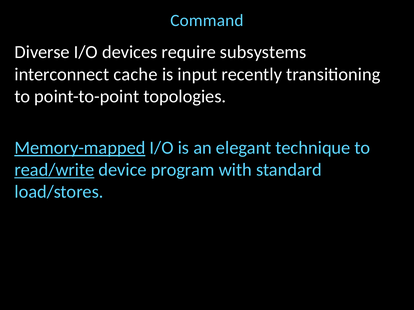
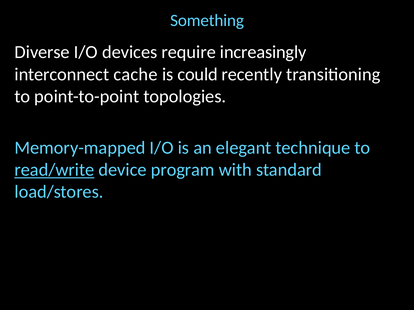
Command: Command -> Something
subsystems: subsystems -> increasingly
input: input -> could
Memory-mapped underline: present -> none
